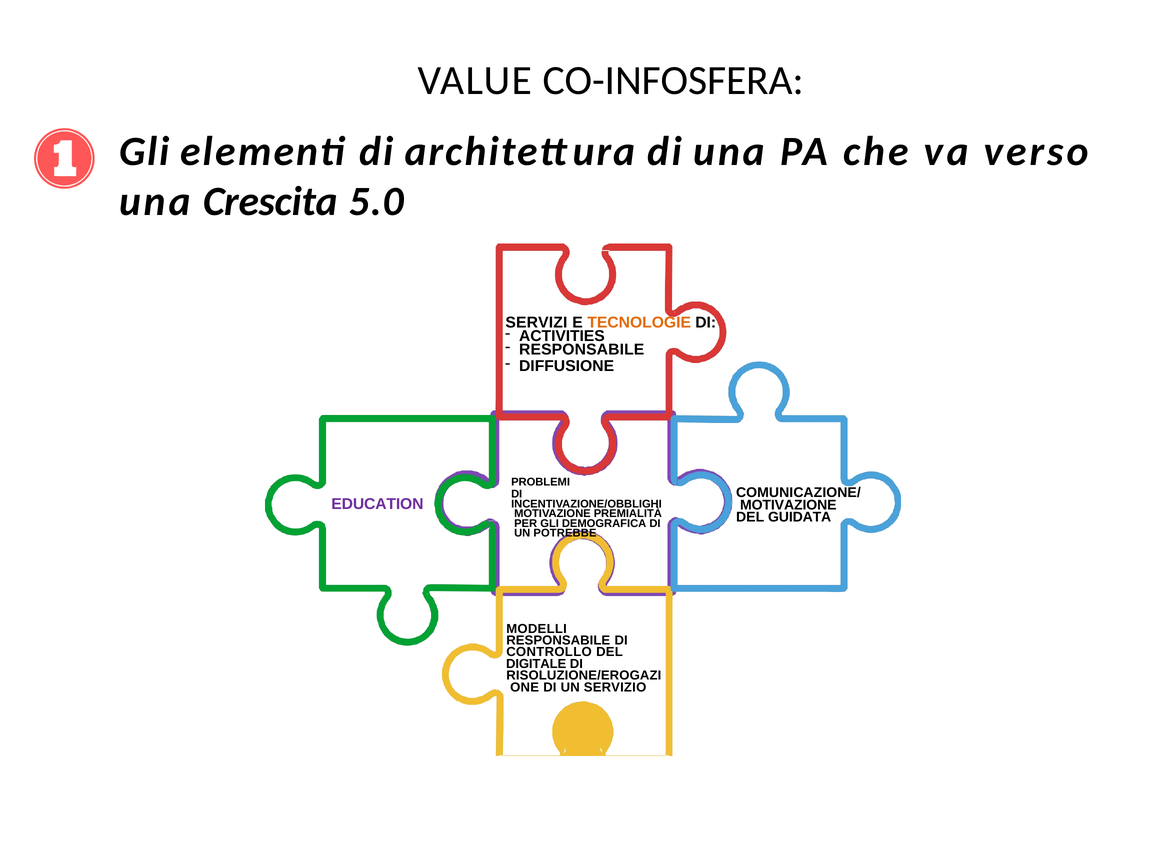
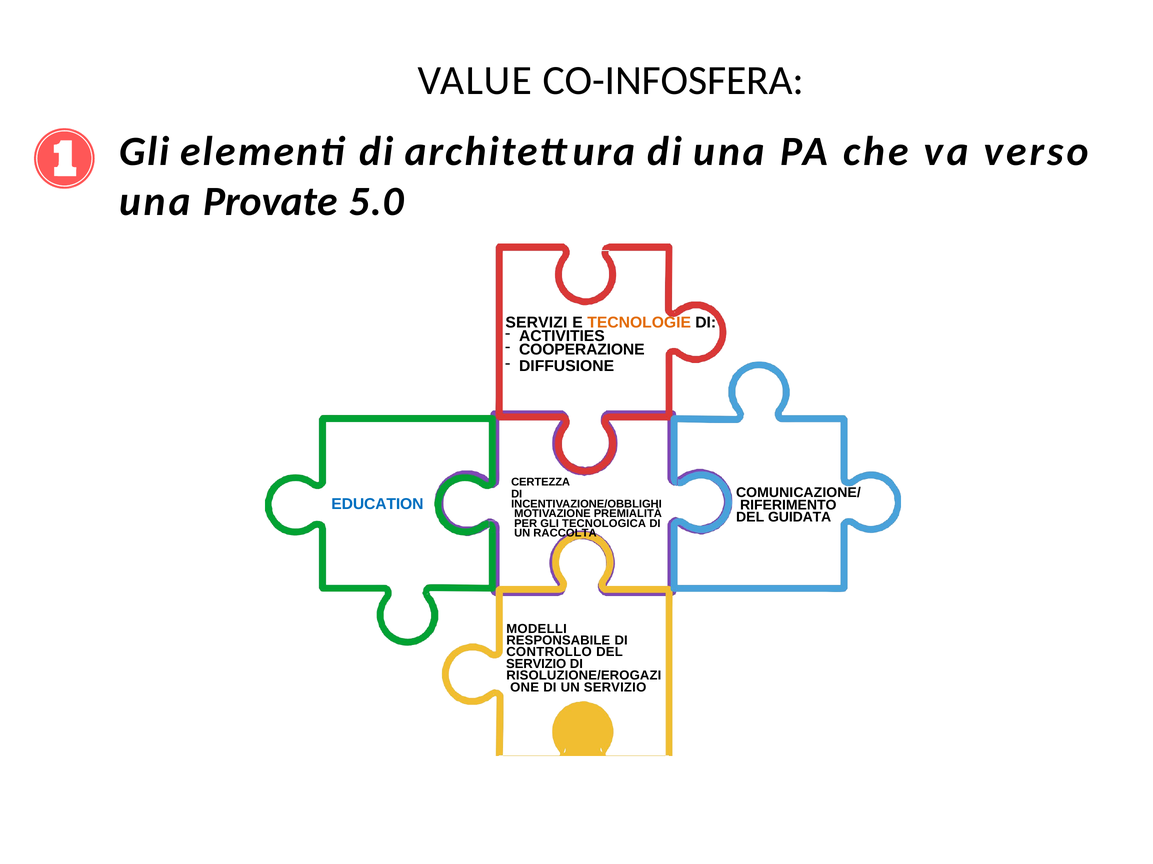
Crescita: Crescita -> Provate
RESPONSABILE at (582, 350): RESPONSABILE -> COOPERAZIONE
PROBLEMI: PROBLEMI -> CERTEZZA
EDUCATION colour: purple -> blue
MOTIVAZIONE at (788, 505): MOTIVAZIONE -> RIFERIMENTO
DEMOGRAFICA: DEMOGRAFICA -> TECNOLOGICA
POTREBBE: POTREBBE -> RACCOLTA
DIGITALE at (536, 664): DIGITALE -> SERVIZIO
